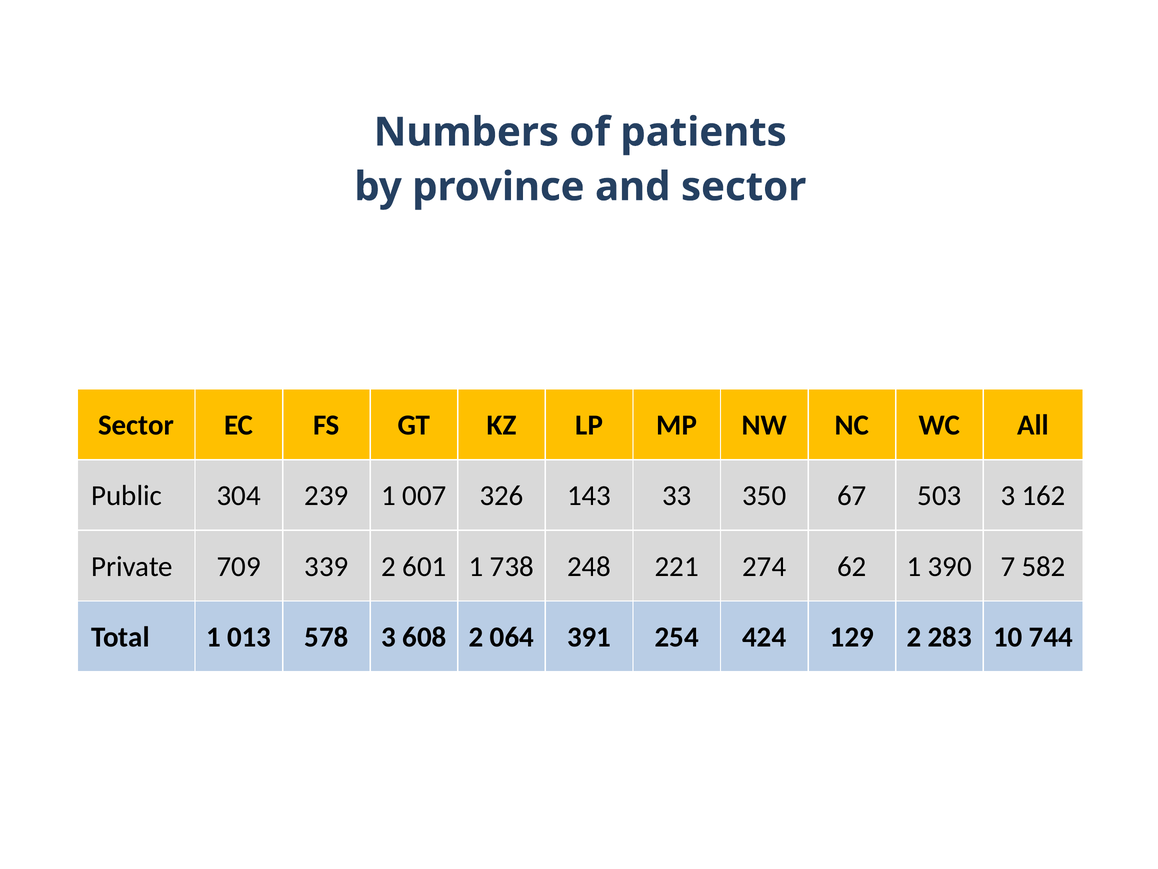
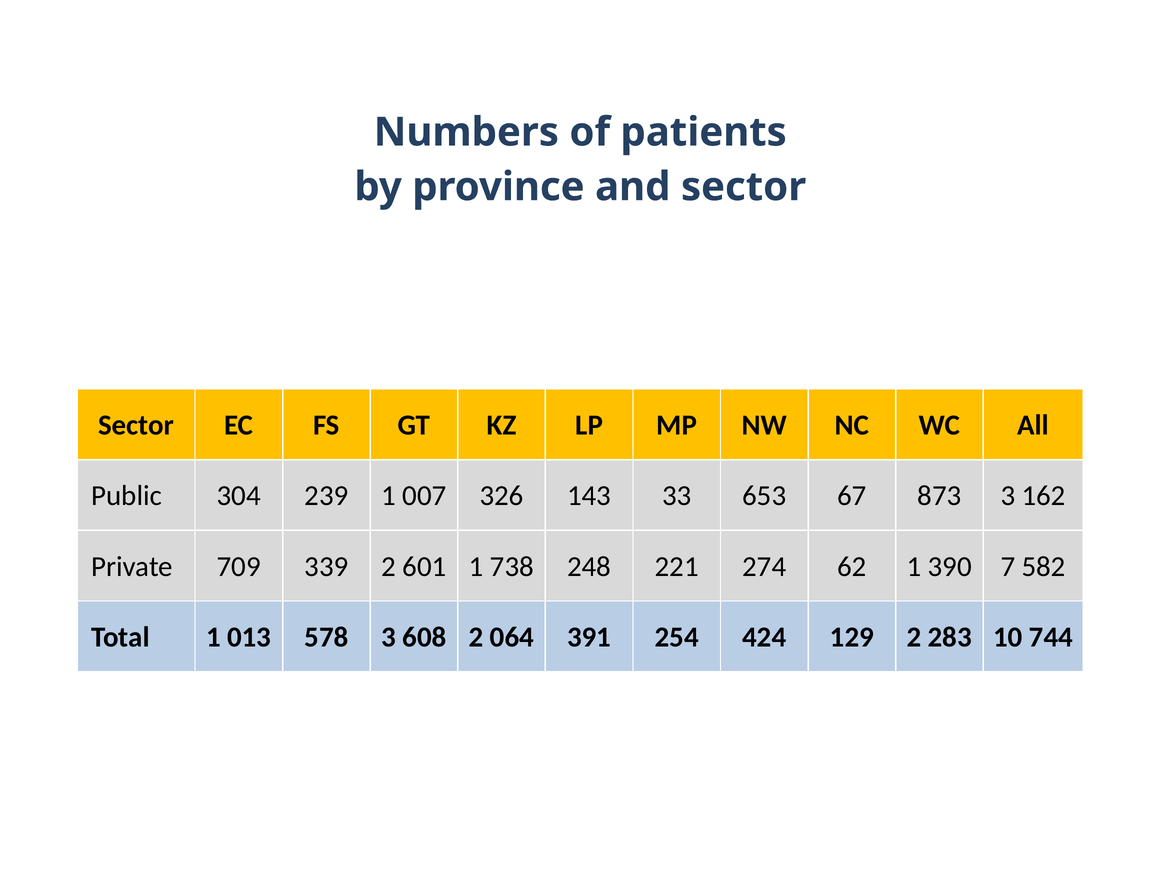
350: 350 -> 653
503: 503 -> 873
